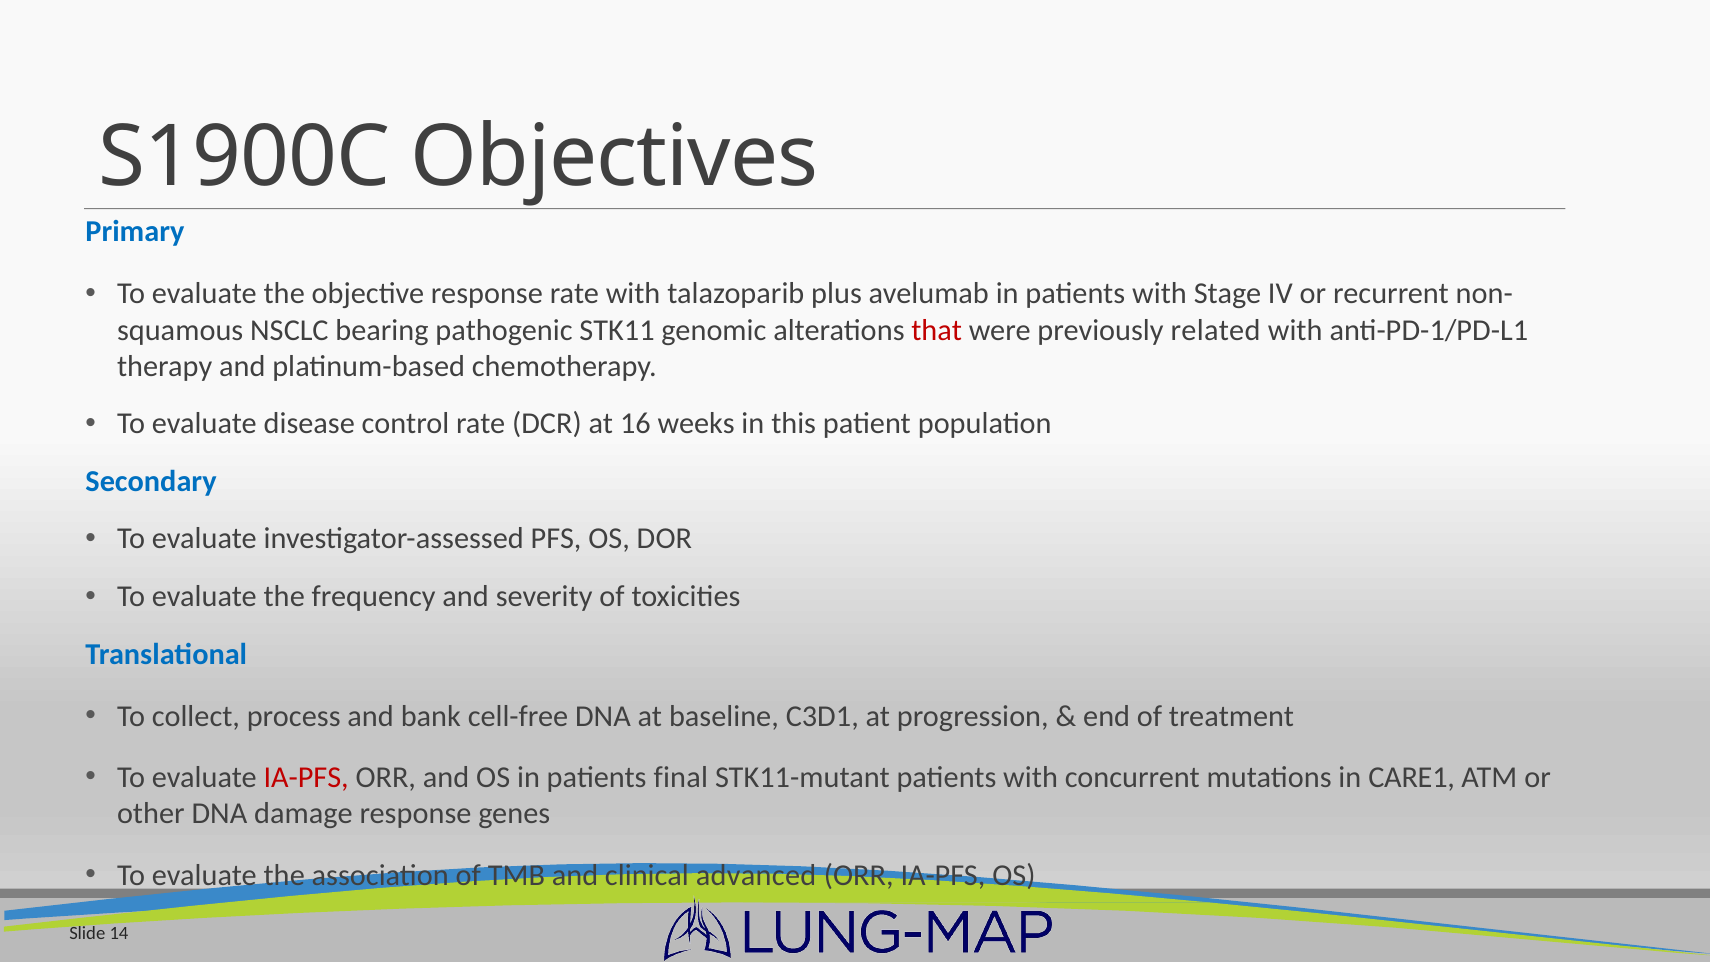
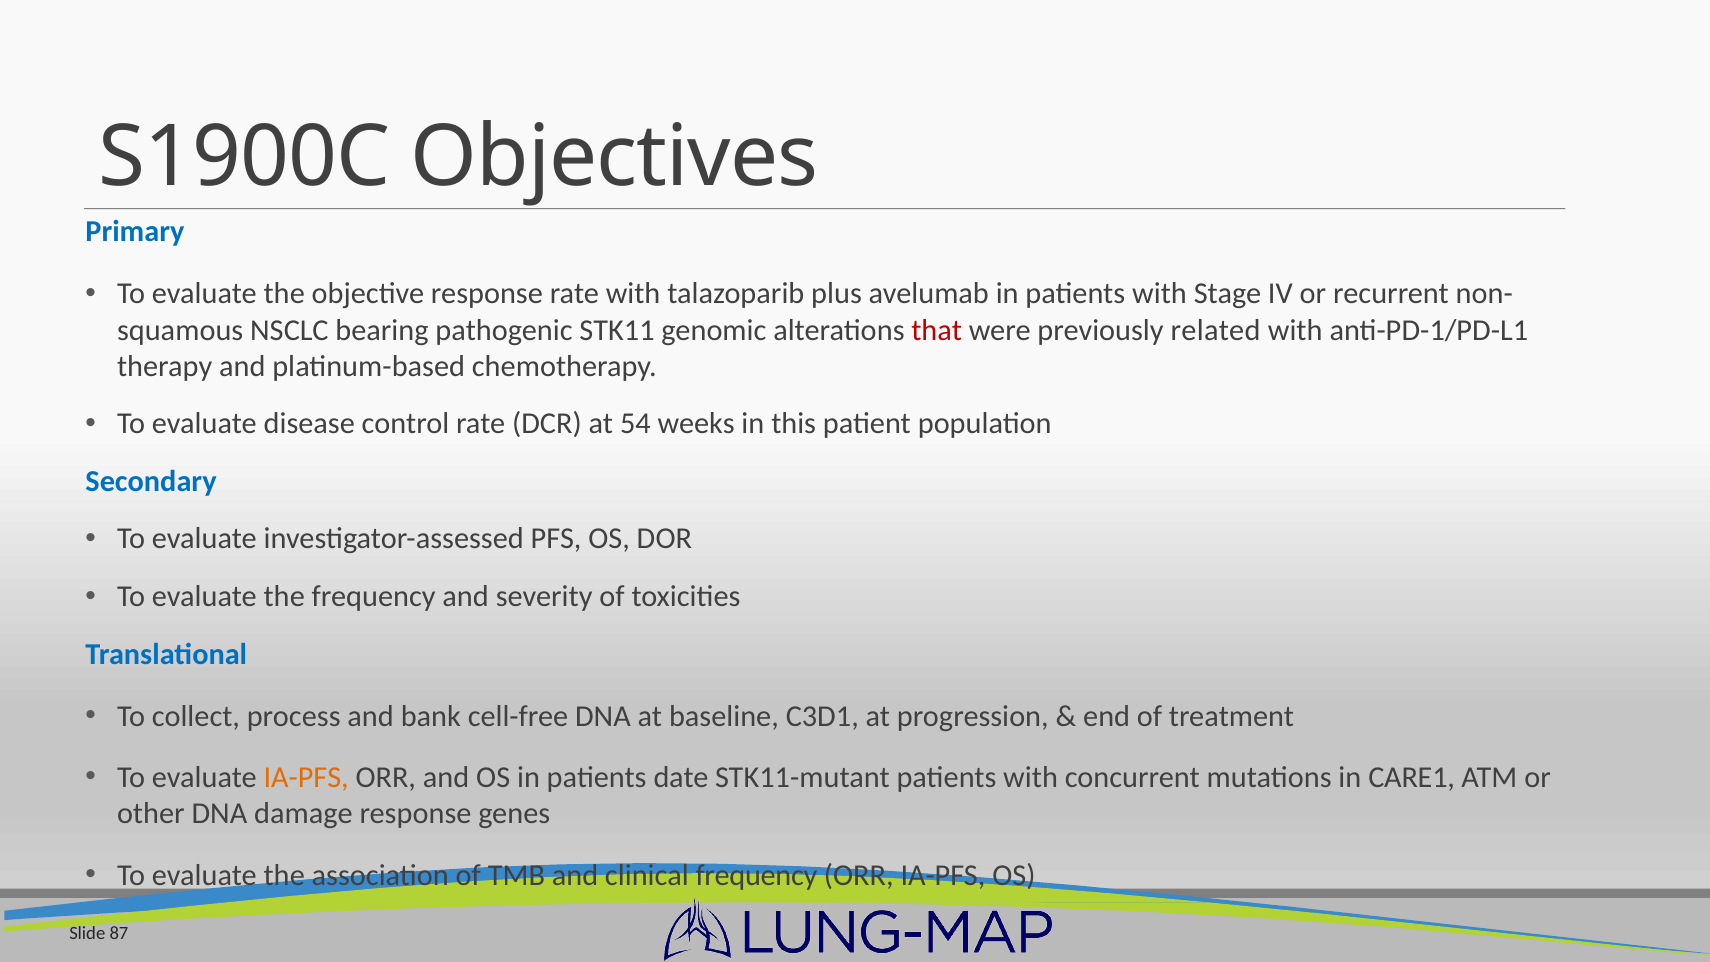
16: 16 -> 54
IA-PFS at (306, 777) colour: red -> orange
final: final -> date
clinical advanced: advanced -> frequency
14: 14 -> 87
